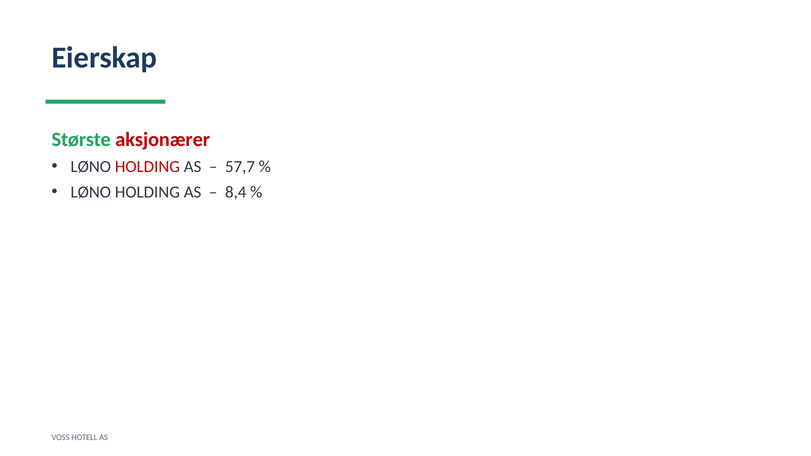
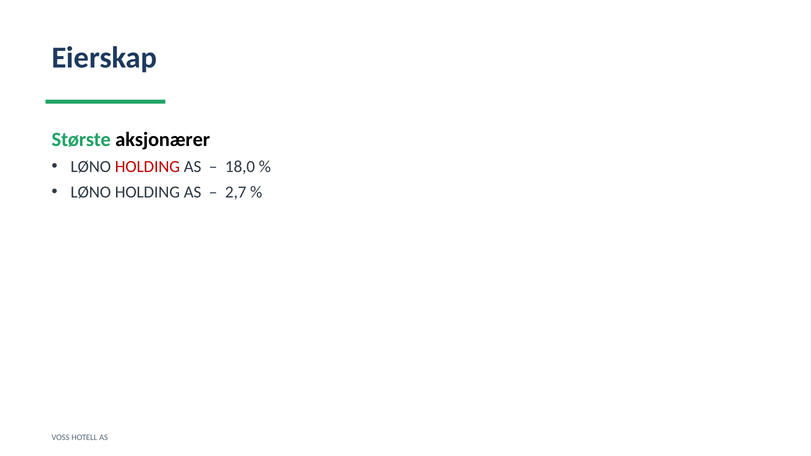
aksjonærer colour: red -> black
57,7: 57,7 -> 18,0
8,4: 8,4 -> 2,7
